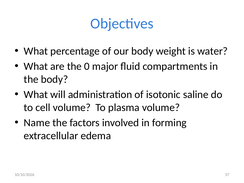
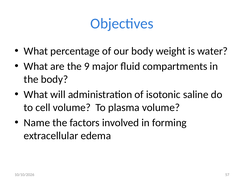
0: 0 -> 9
